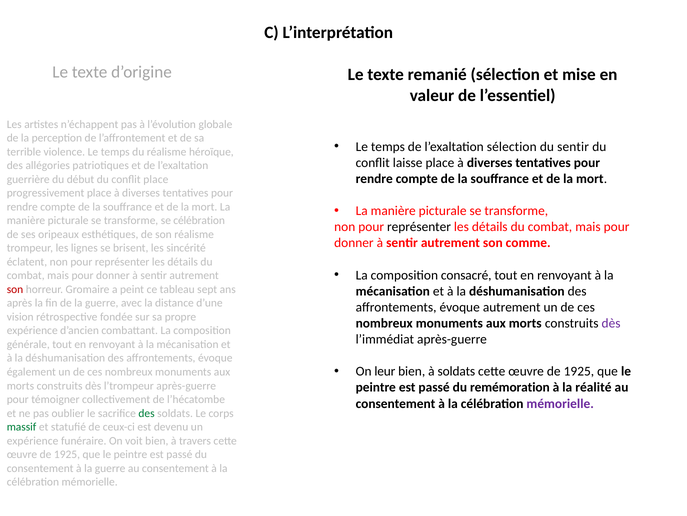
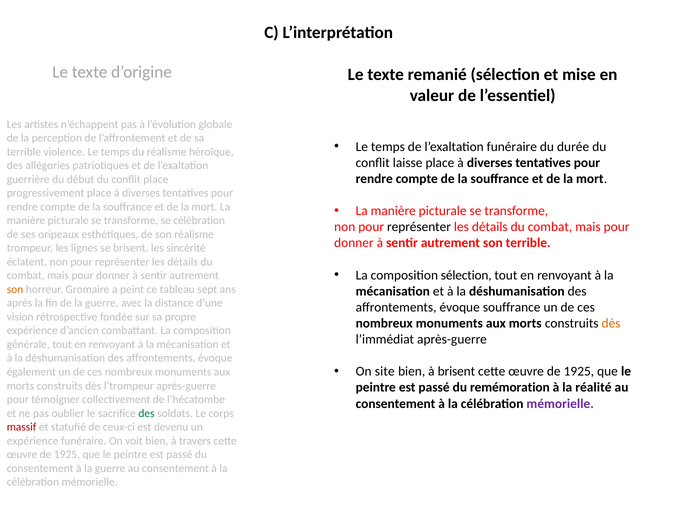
l’exaltation sélection: sélection -> funéraire
du sentir: sentir -> durée
son comme: comme -> terrible
composition consacré: consacré -> sélection
son at (15, 289) colour: red -> orange
évoque autrement: autrement -> souffrance
dès at (611, 323) colour: purple -> orange
leur: leur -> site
à soldats: soldats -> brisent
massif colour: green -> red
